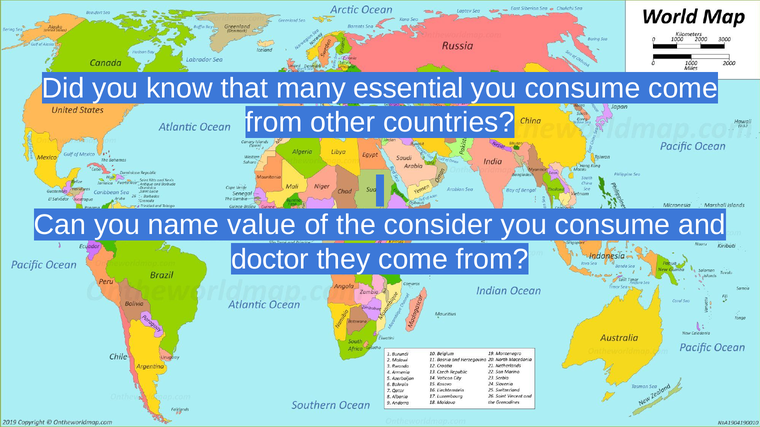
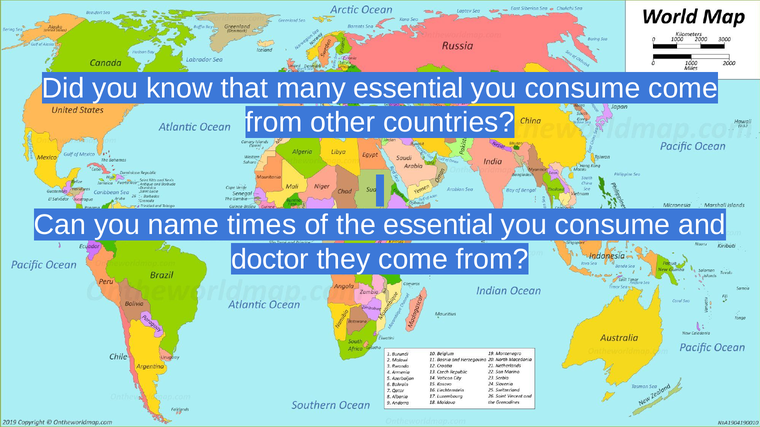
value: value -> times
the consider: consider -> essential
